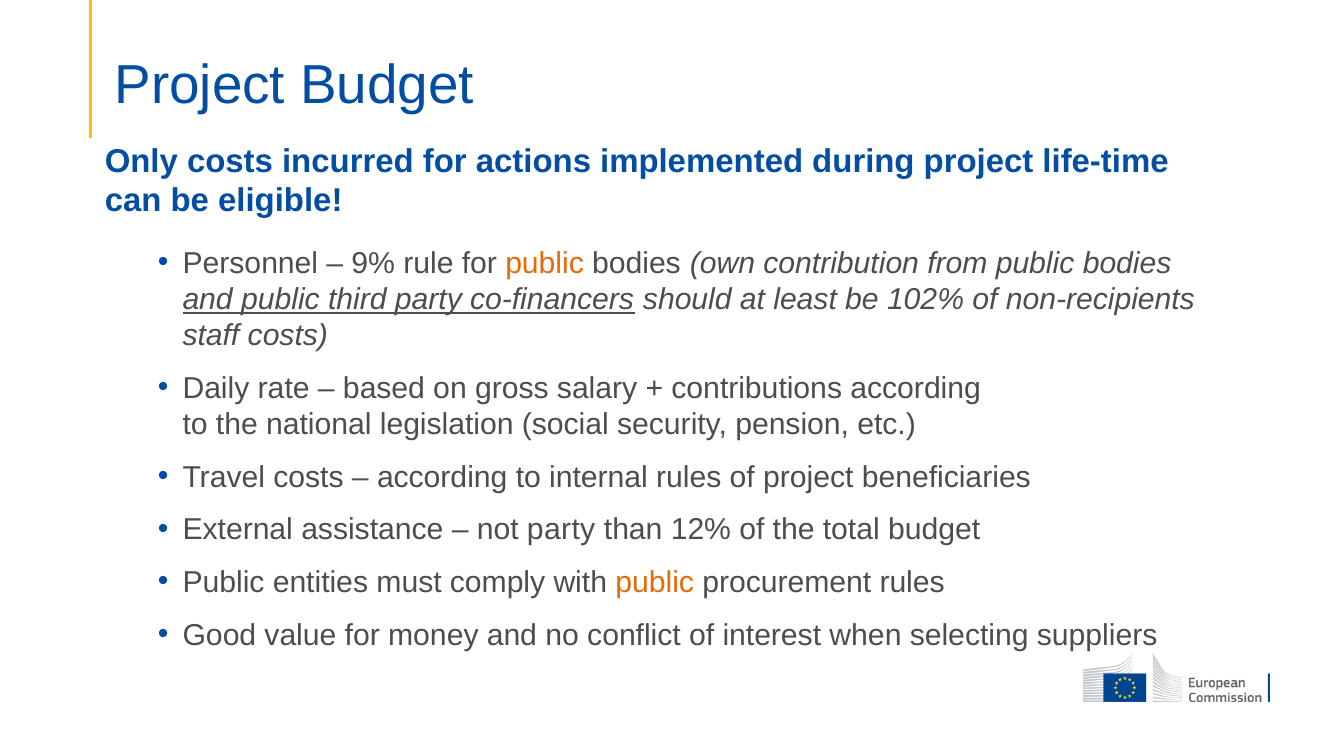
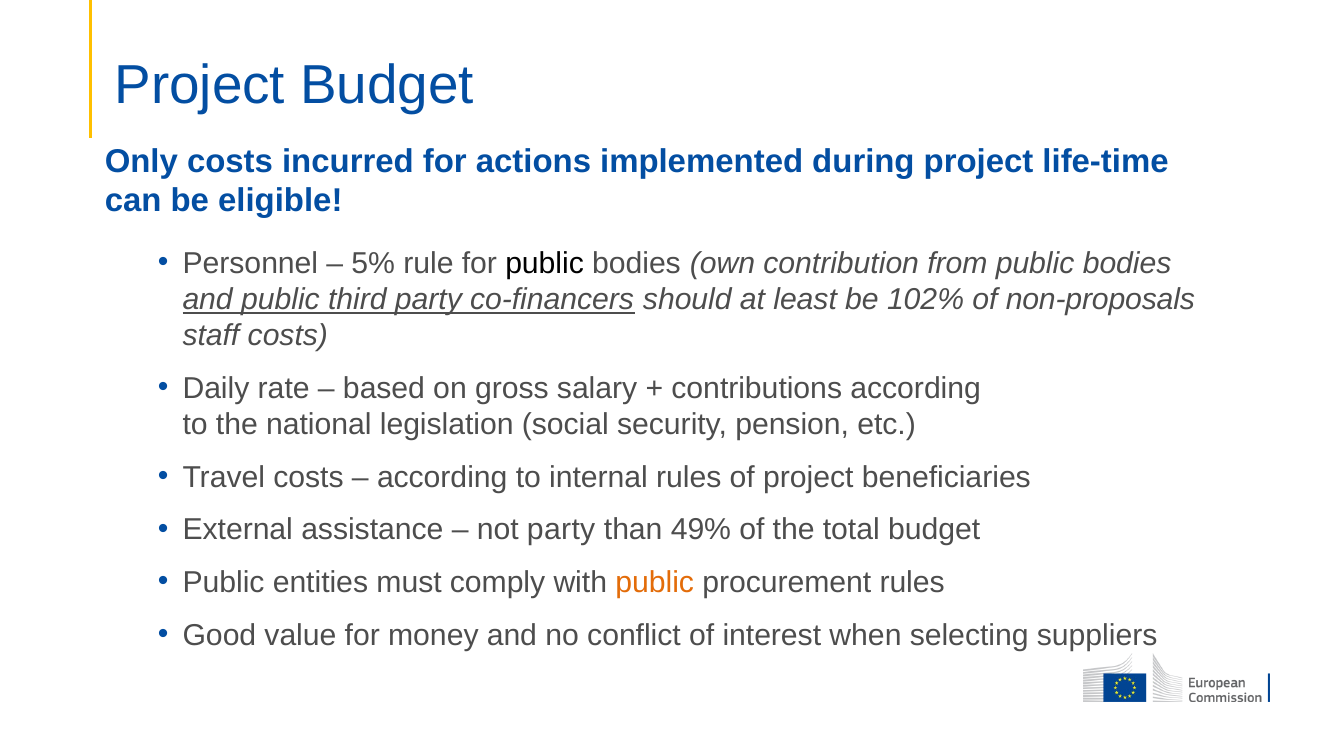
9%: 9% -> 5%
public at (545, 263) colour: orange -> black
non-recipients: non-recipients -> non-proposals
12%: 12% -> 49%
